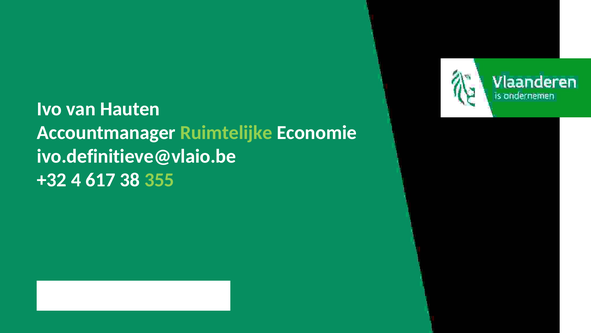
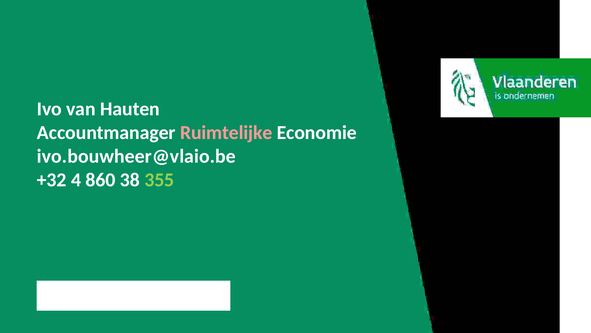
Ruimtelijke colour: light green -> pink
ivo.definitieve@vlaio.be: ivo.definitieve@vlaio.be -> ivo.bouwheer@vlaio.be
617: 617 -> 860
